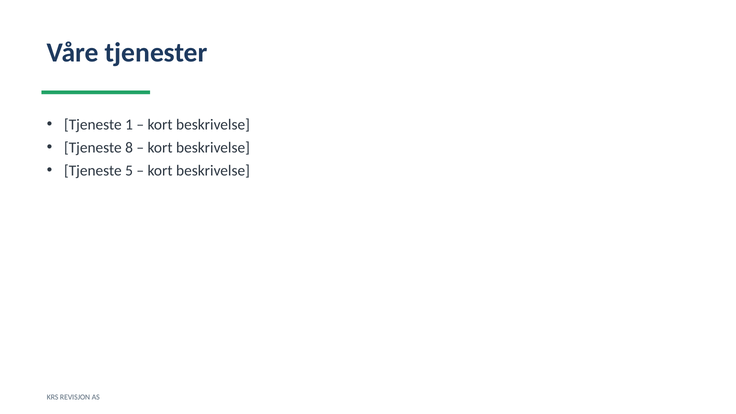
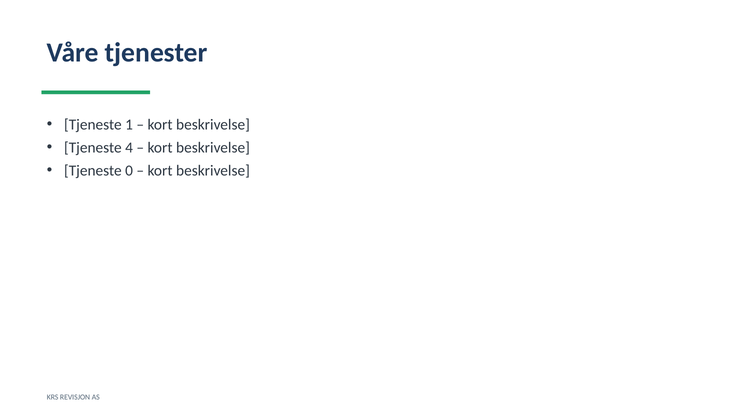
8: 8 -> 4
5: 5 -> 0
